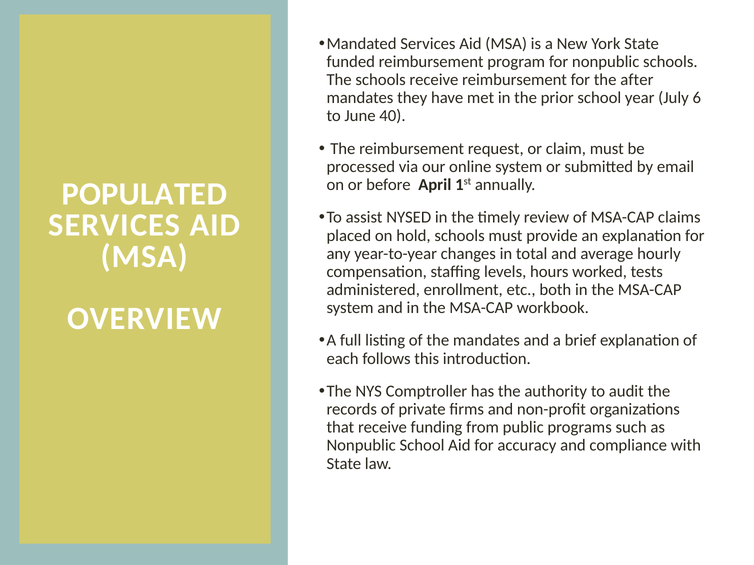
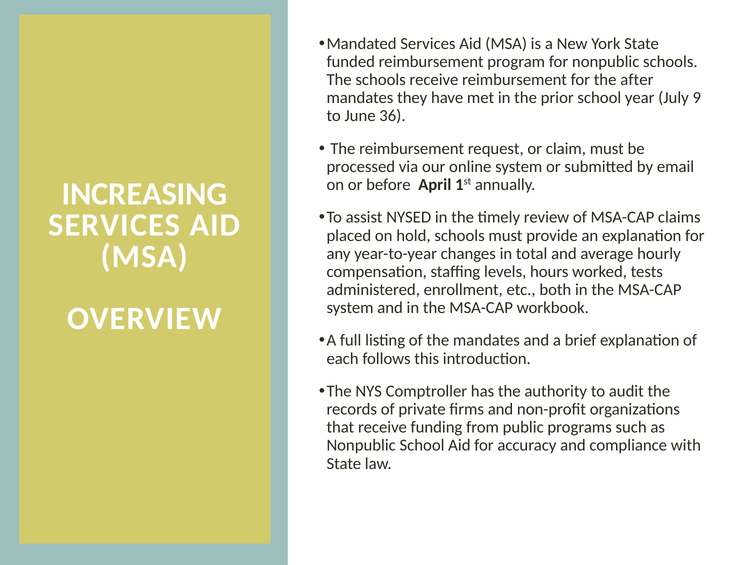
6: 6 -> 9
40: 40 -> 36
POPULATED: POPULATED -> INCREASING
